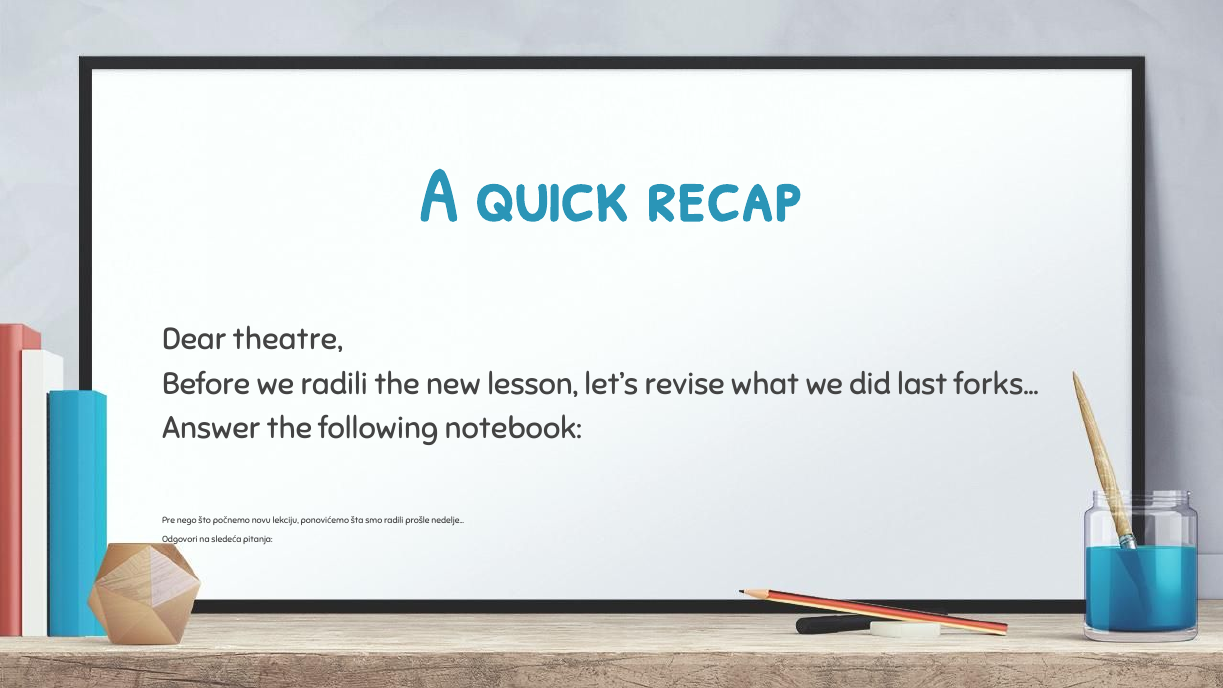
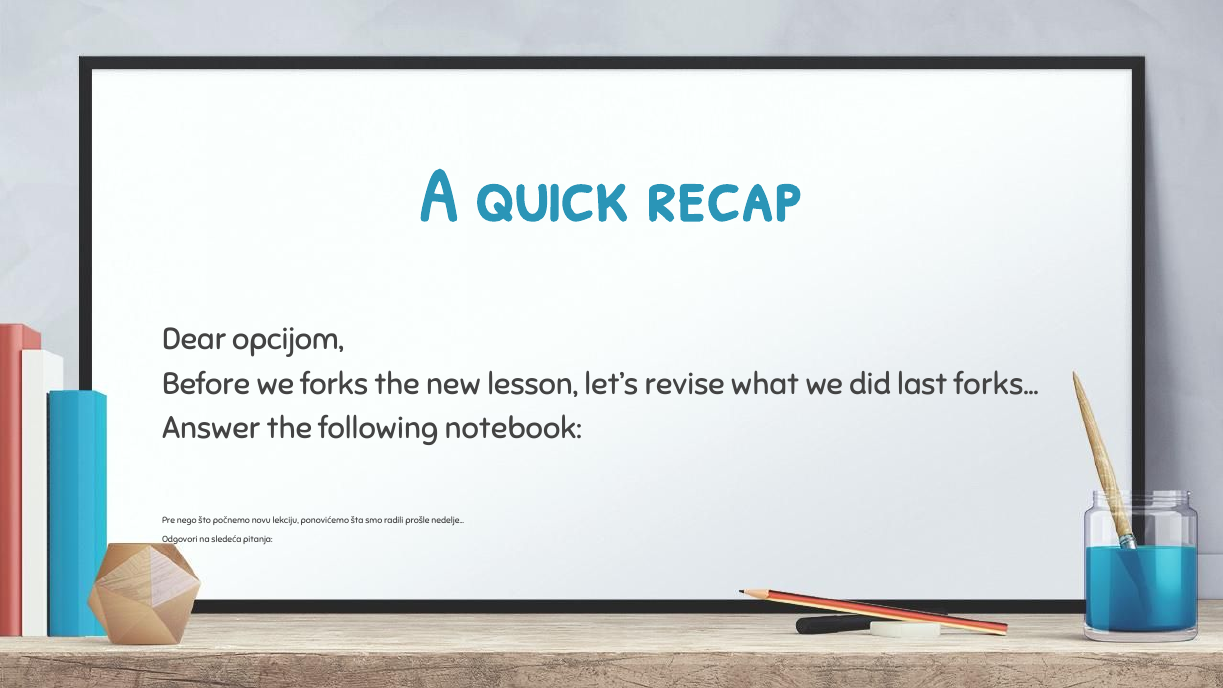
theatre: theatre -> opcijom
we radili: radili -> forks
